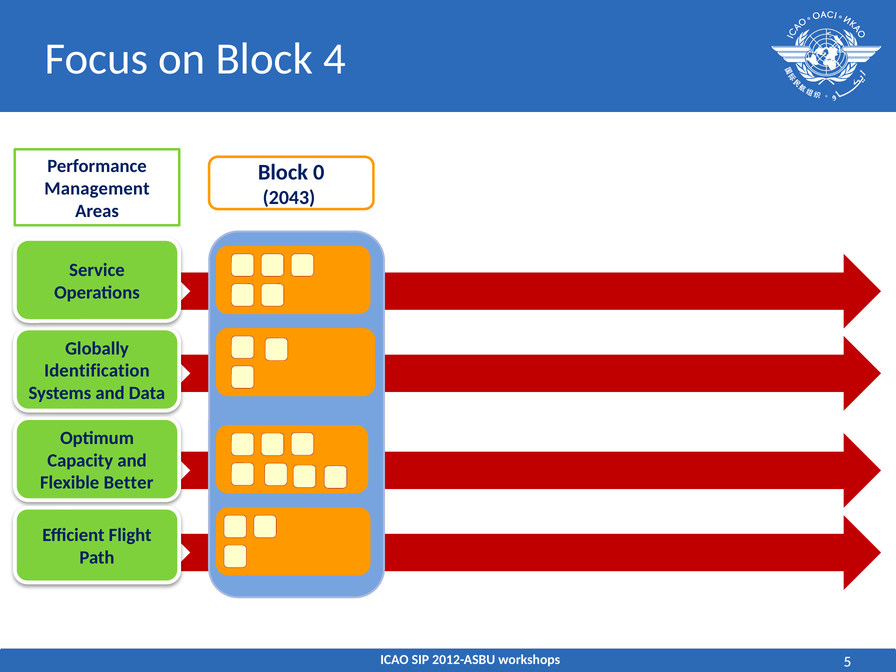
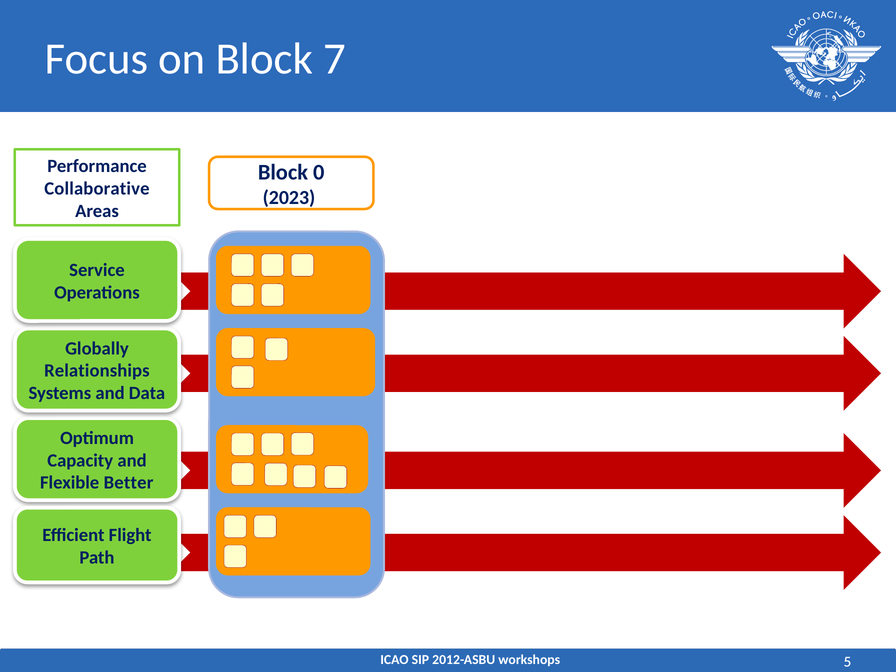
4: 4 -> 7
Management: Management -> Collaborative
2043: 2043 -> 2023
Identification: Identification -> Relationships
